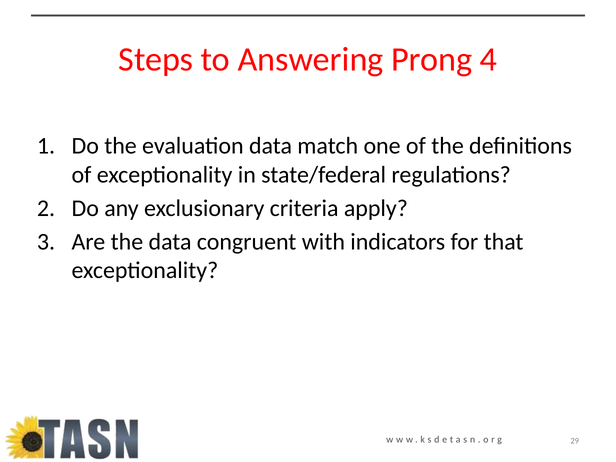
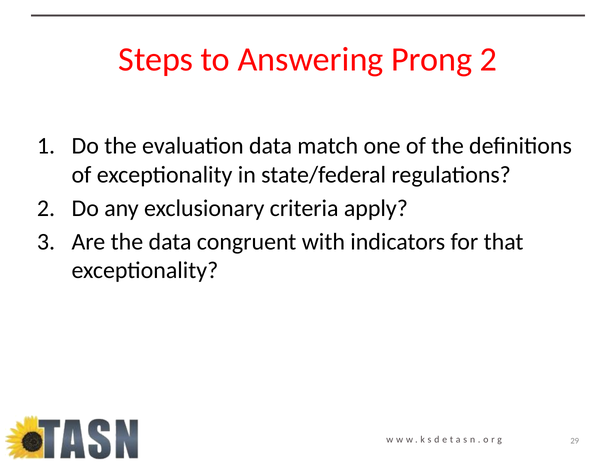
Prong 4: 4 -> 2
